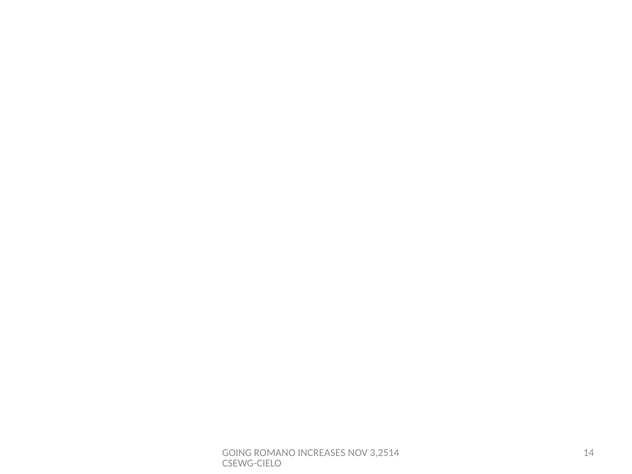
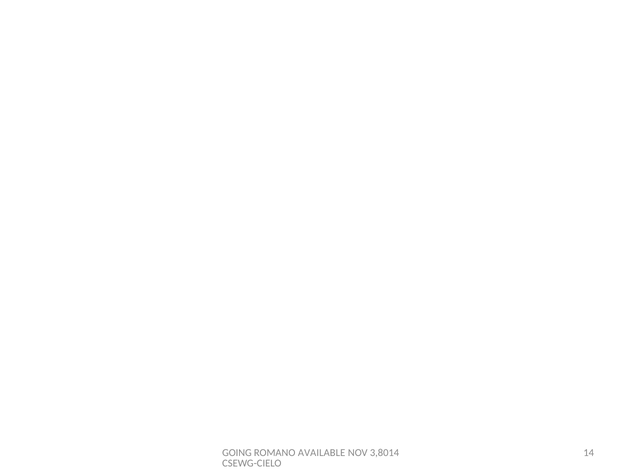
INCREASES: INCREASES -> AVAILABLE
3,2514: 3,2514 -> 3,8014
